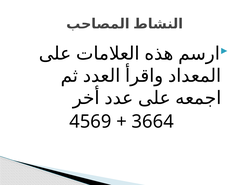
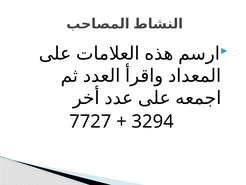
4569: 4569 -> 7727
3664: 3664 -> 3294
